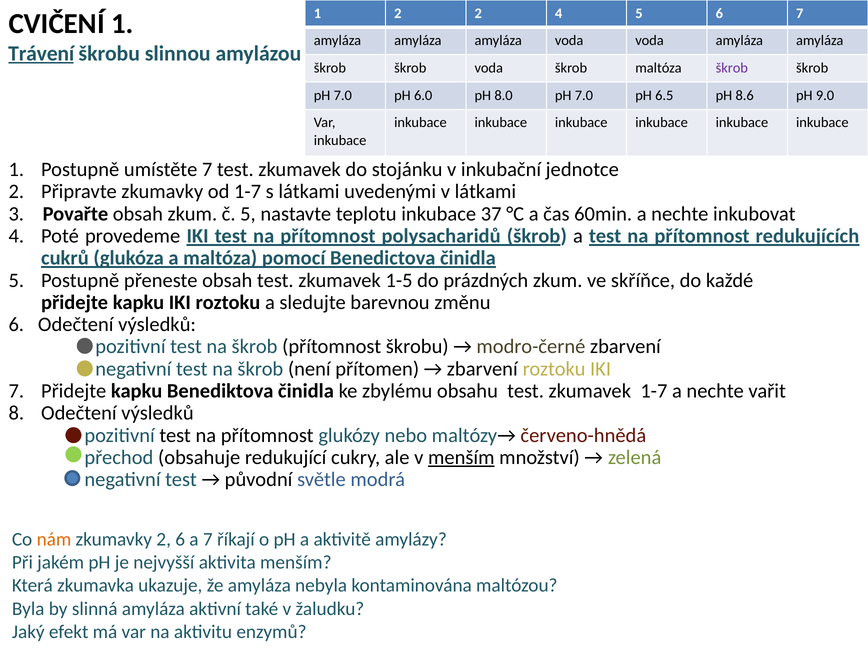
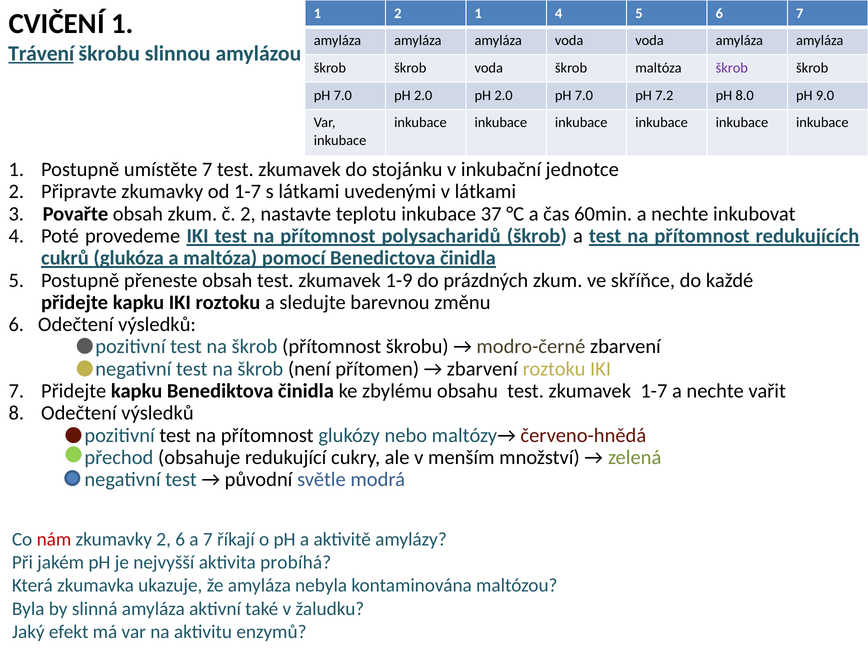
2 2: 2 -> 1
7.0 pH 6.0: 6.0 -> 2.0
8.0 at (504, 95): 8.0 -> 2.0
6.5: 6.5 -> 7.2
8.6: 8.6 -> 8.0
č 5: 5 -> 2
1-5: 1-5 -> 1-9
menším at (461, 457) underline: present -> none
nám colour: orange -> red
aktivita menším: menším -> probíhá
